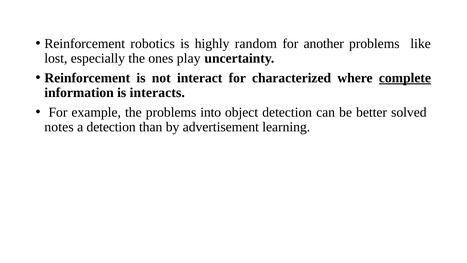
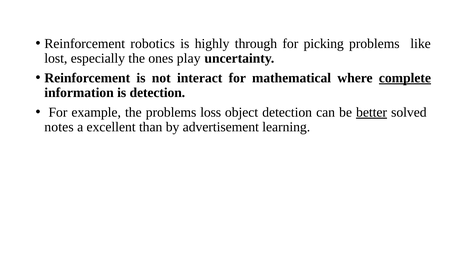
random: random -> through
another: another -> picking
characterized: characterized -> mathematical
is interacts: interacts -> detection
into: into -> loss
better underline: none -> present
a detection: detection -> excellent
